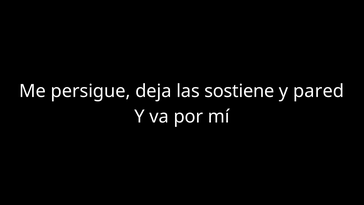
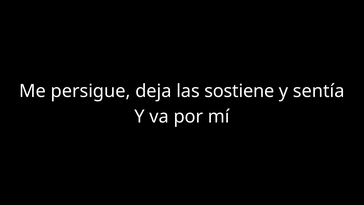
pared: pared -> sentía
